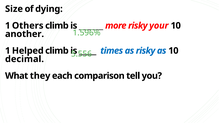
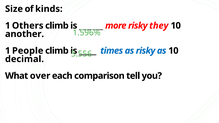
dying: dying -> kinds
your: your -> they
Helped: Helped -> People
they: they -> over
